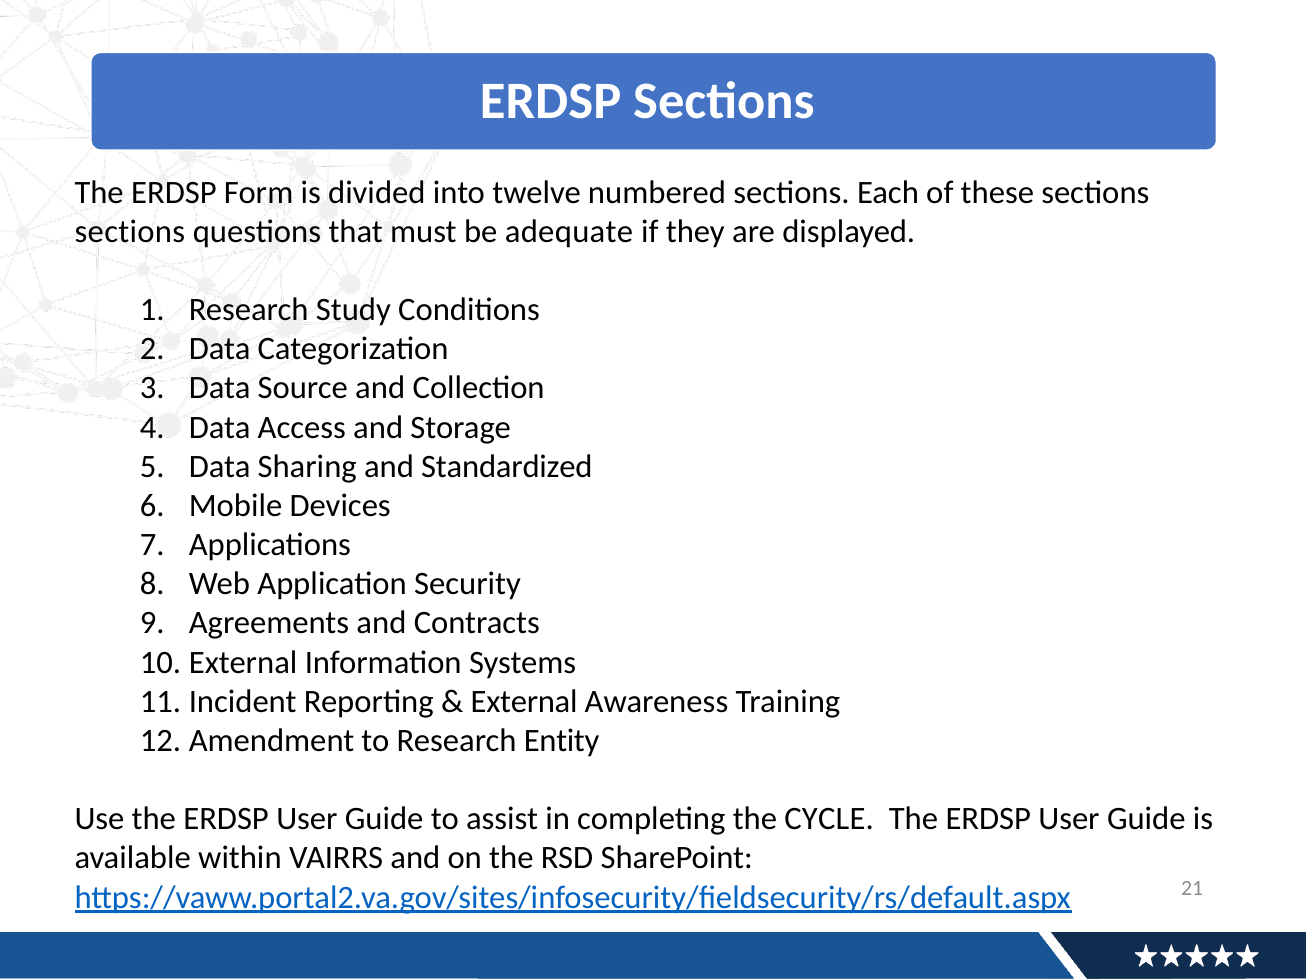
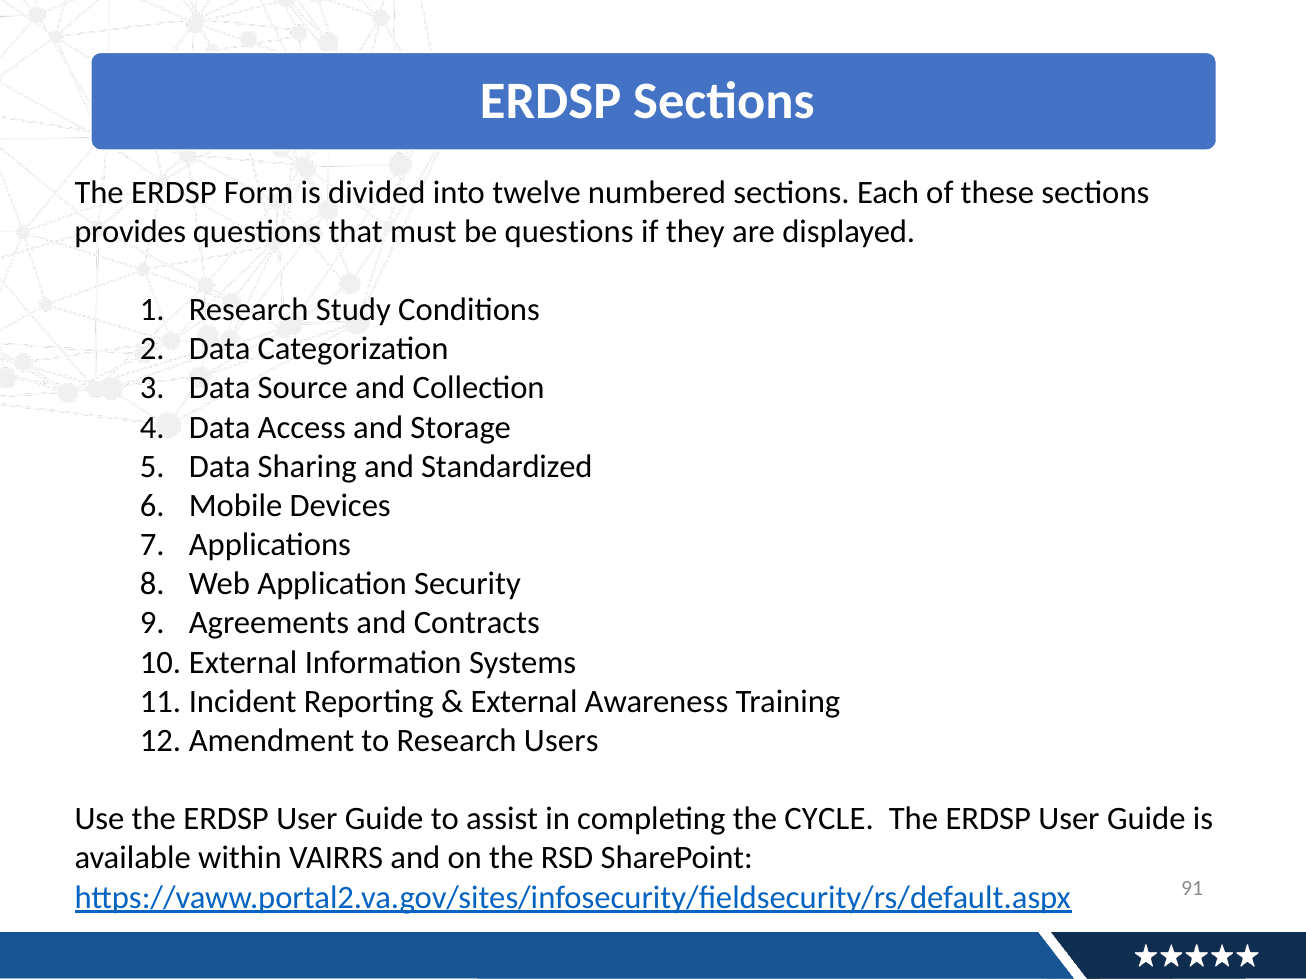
sections at (130, 232): sections -> provides
be adequate: adequate -> questions
Entity: Entity -> Users
21: 21 -> 91
